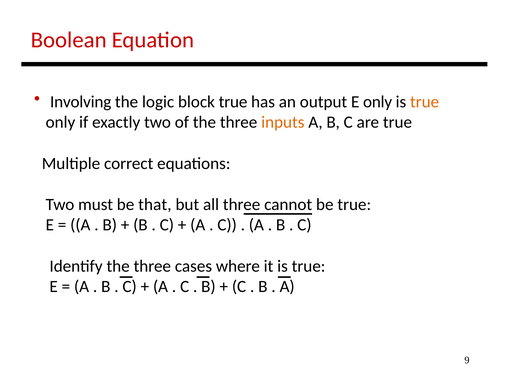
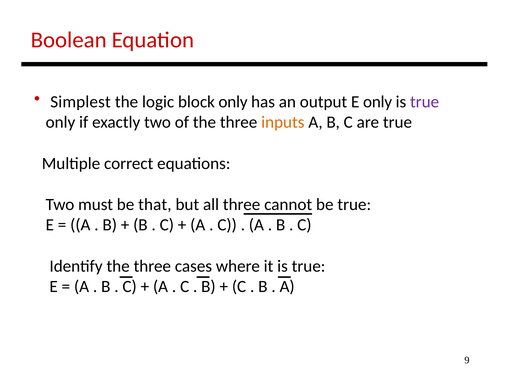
Involving: Involving -> Simplest
block true: true -> only
true at (425, 102) colour: orange -> purple
